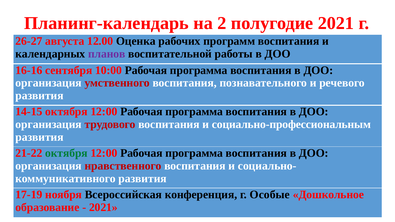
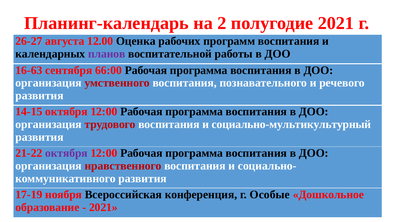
16-16: 16-16 -> 16-63
10:00: 10:00 -> 66:00
социально-профессиональным: социально-профессиональным -> социально-мультикультурный
октября at (66, 153) colour: green -> purple
